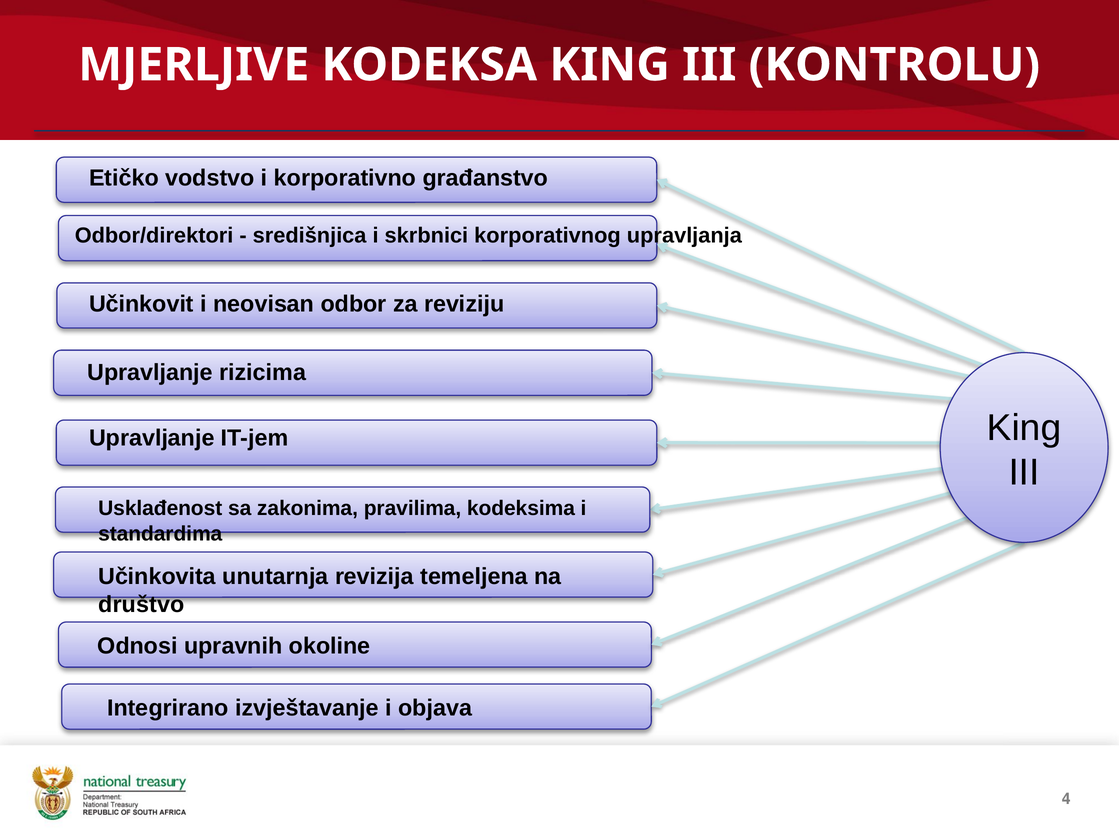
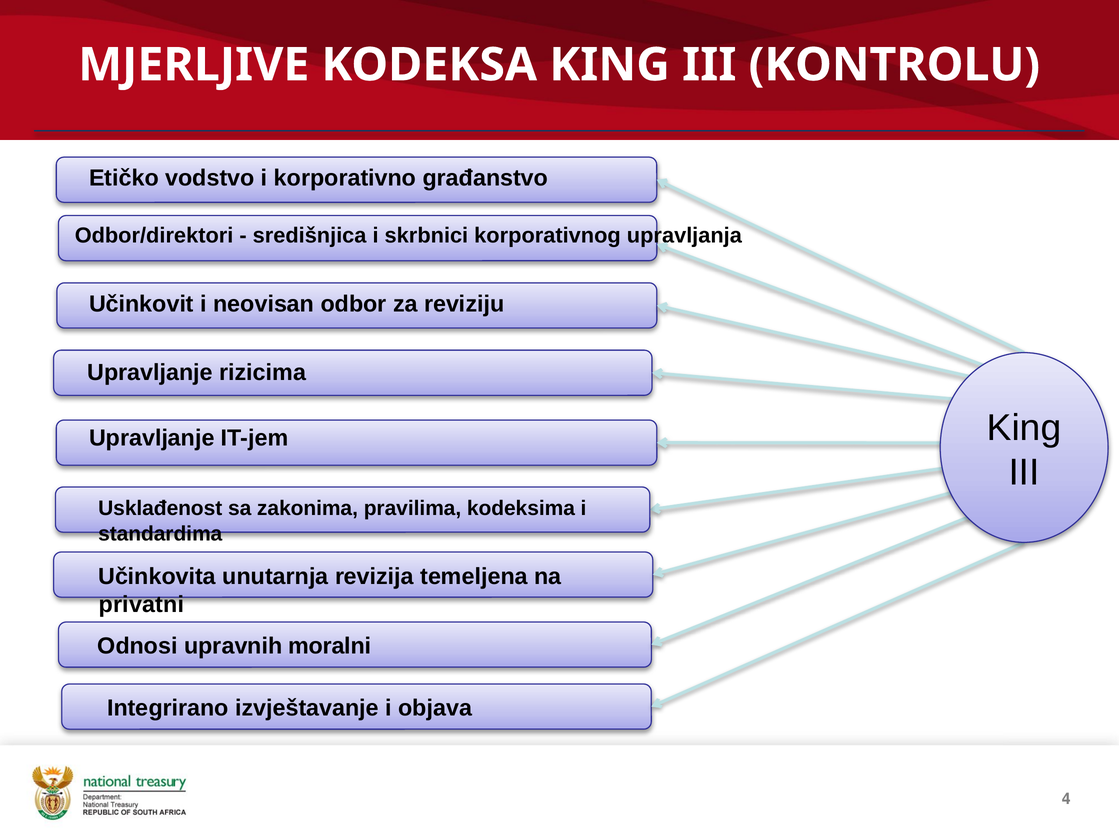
društvo: društvo -> privatni
okoline: okoline -> moralni
